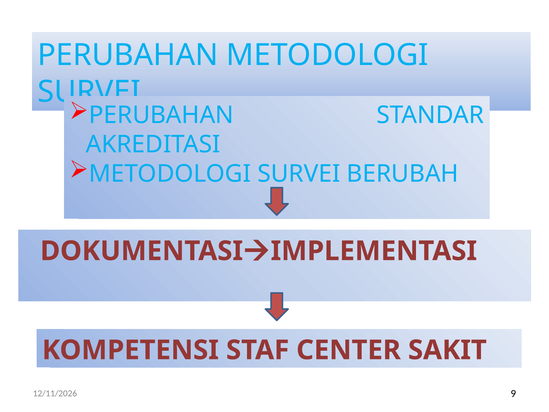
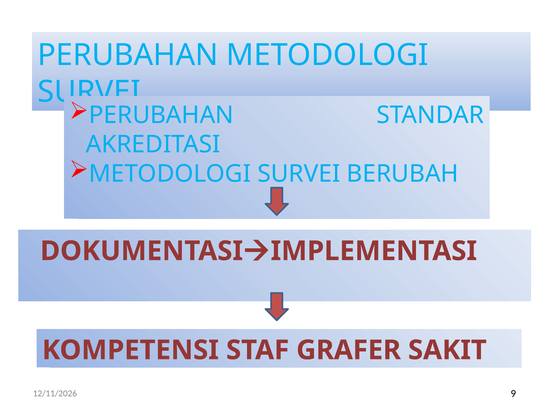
CENTER: CENTER -> GRAFER
